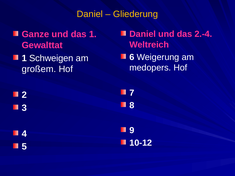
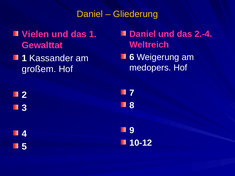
Ganze: Ganze -> Vielen
Schweigen: Schweigen -> Kassander
